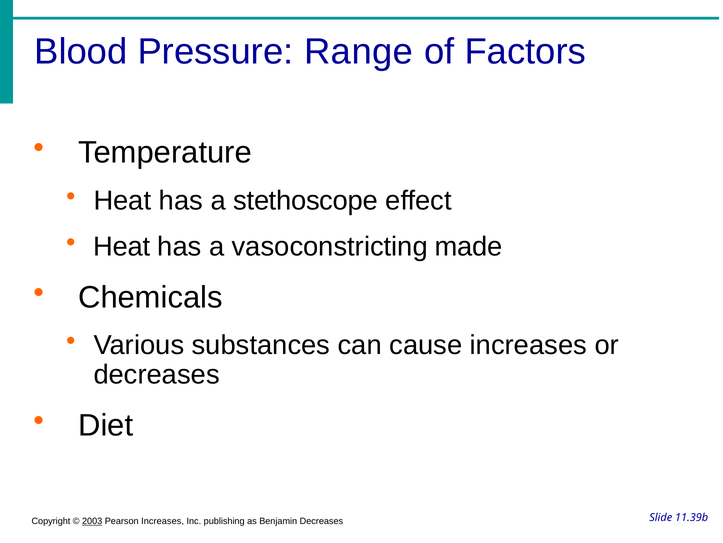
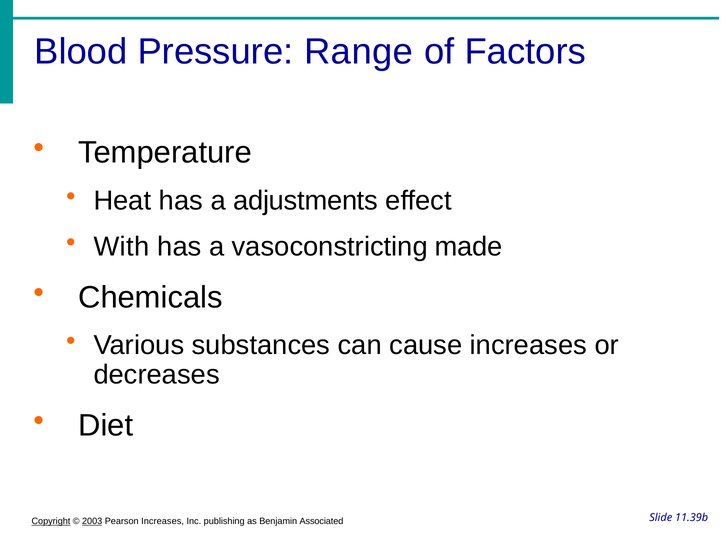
stethoscope: stethoscope -> adjustments
Heat at (122, 246): Heat -> With
Copyright underline: none -> present
Benjamin Decreases: Decreases -> Associated
